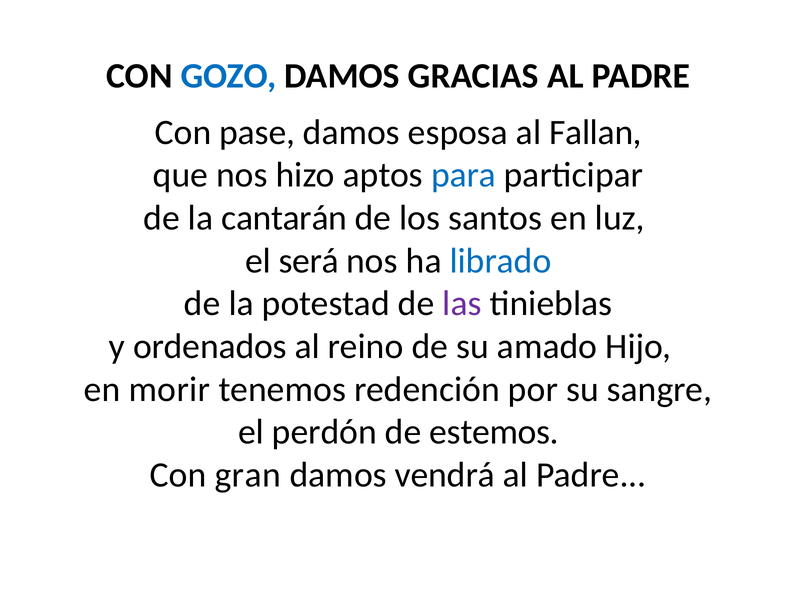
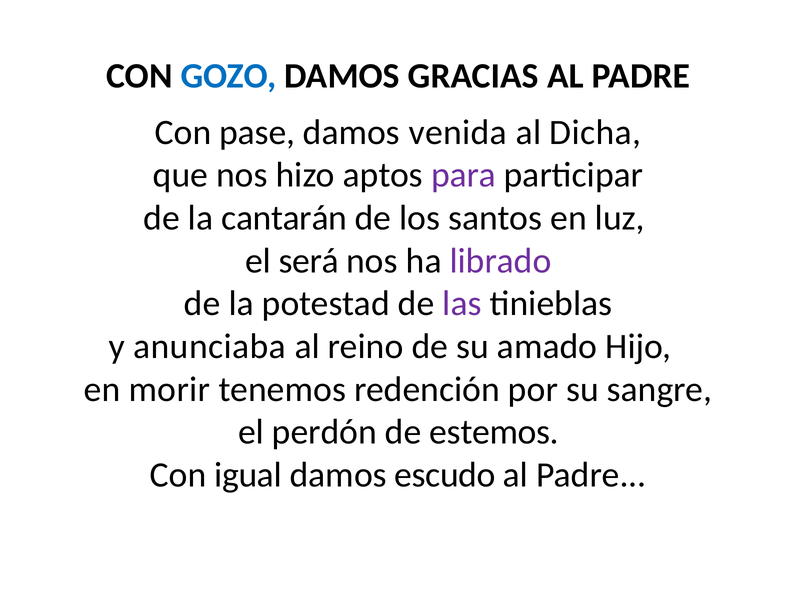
esposa: esposa -> venida
Fallan: Fallan -> Dicha
para colour: blue -> purple
librado colour: blue -> purple
ordenados: ordenados -> anunciaba
gran: gran -> igual
vendrá: vendrá -> escudo
